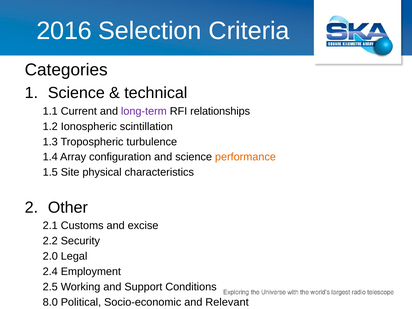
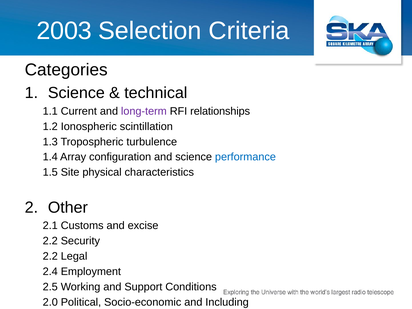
2016: 2016 -> 2003
performance colour: orange -> blue
2.0 at (50, 256): 2.0 -> 2.2
8.0: 8.0 -> 2.0
Relevant: Relevant -> Including
